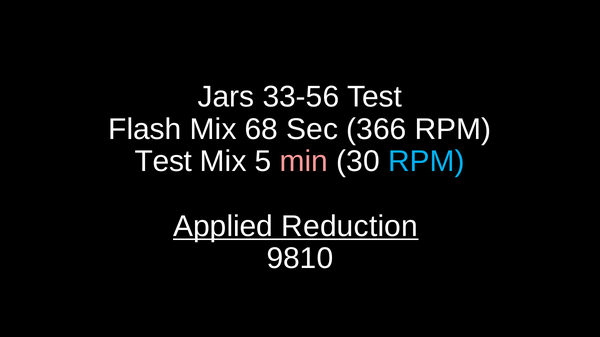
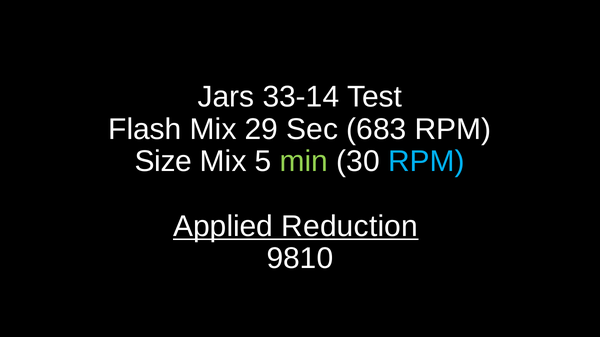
33-56: 33-56 -> 33-14
68: 68 -> 29
366: 366 -> 683
Test at (163, 162): Test -> Size
min colour: pink -> light green
